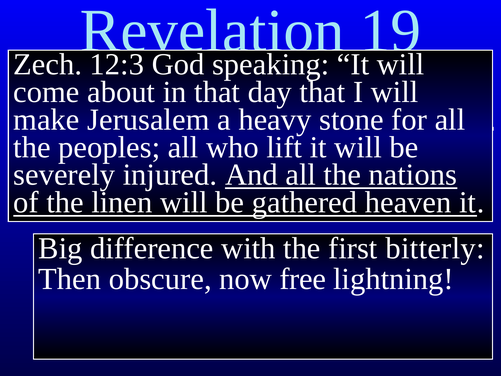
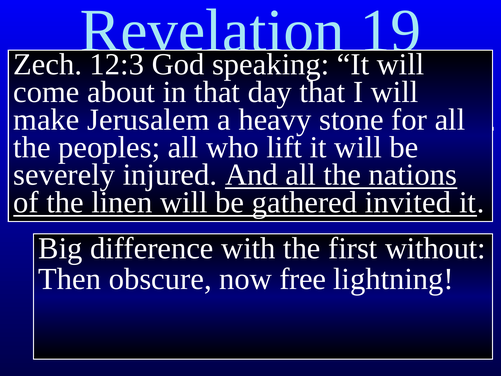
gathered heaven: heaven -> invited
bitterly: bitterly -> without
